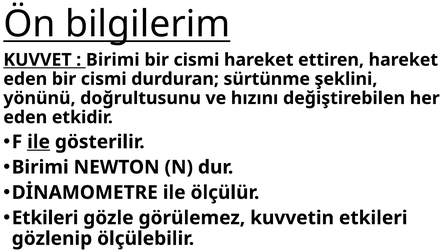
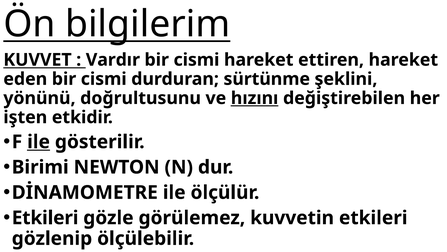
Birimi at (113, 60): Birimi -> Vardır
hızını underline: none -> present
eden at (25, 117): eden -> işten
